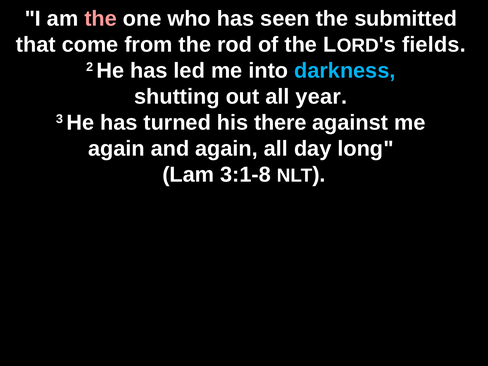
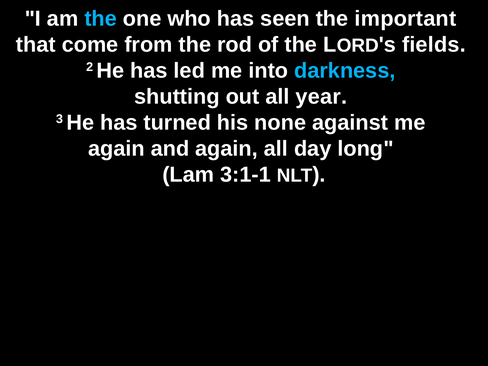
the at (101, 19) colour: pink -> light blue
submitted: submitted -> important
there: there -> none
3:1-8: 3:1-8 -> 3:1-1
